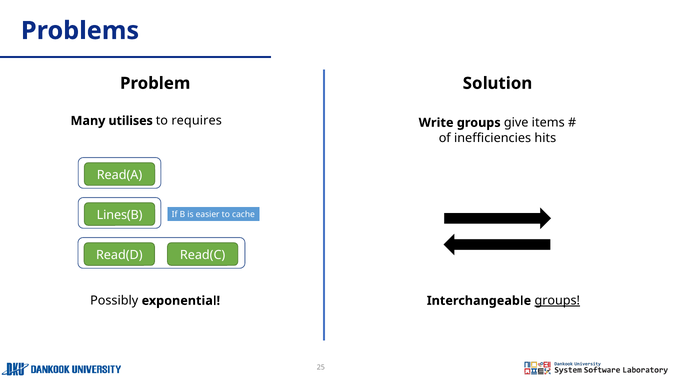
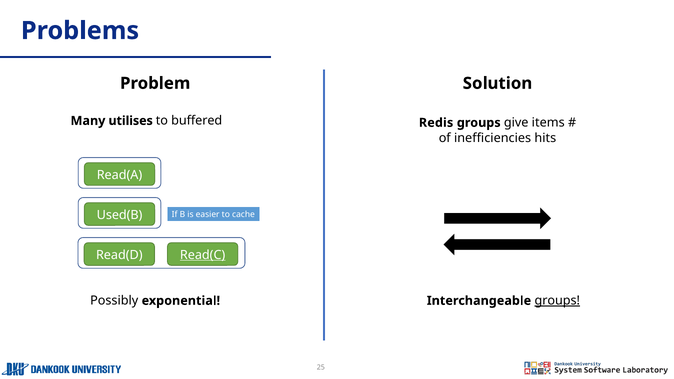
requires: requires -> buffered
Write: Write -> Redis
Lines(B: Lines(B -> Used(B
Read(C underline: none -> present
